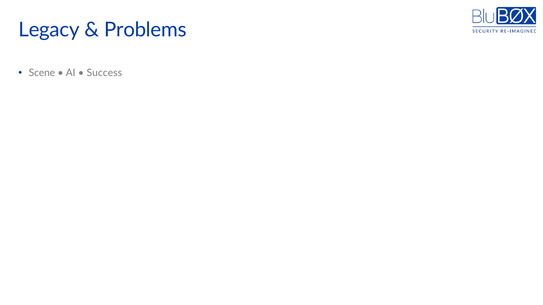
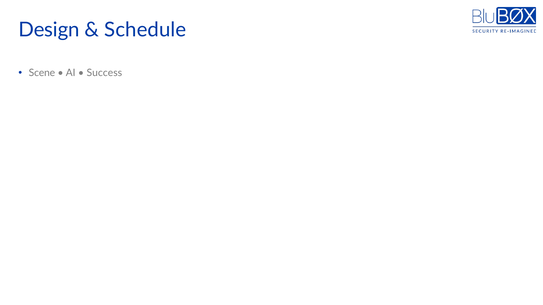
Legacy: Legacy -> Design
Problems: Problems -> Schedule
